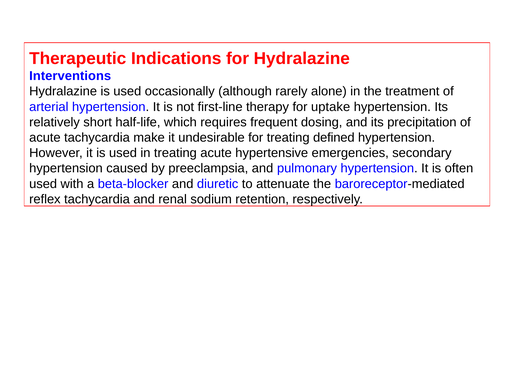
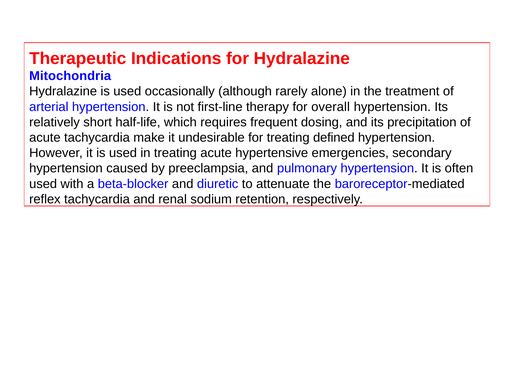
Interventions: Interventions -> Mitochondria
uptake: uptake -> overall
